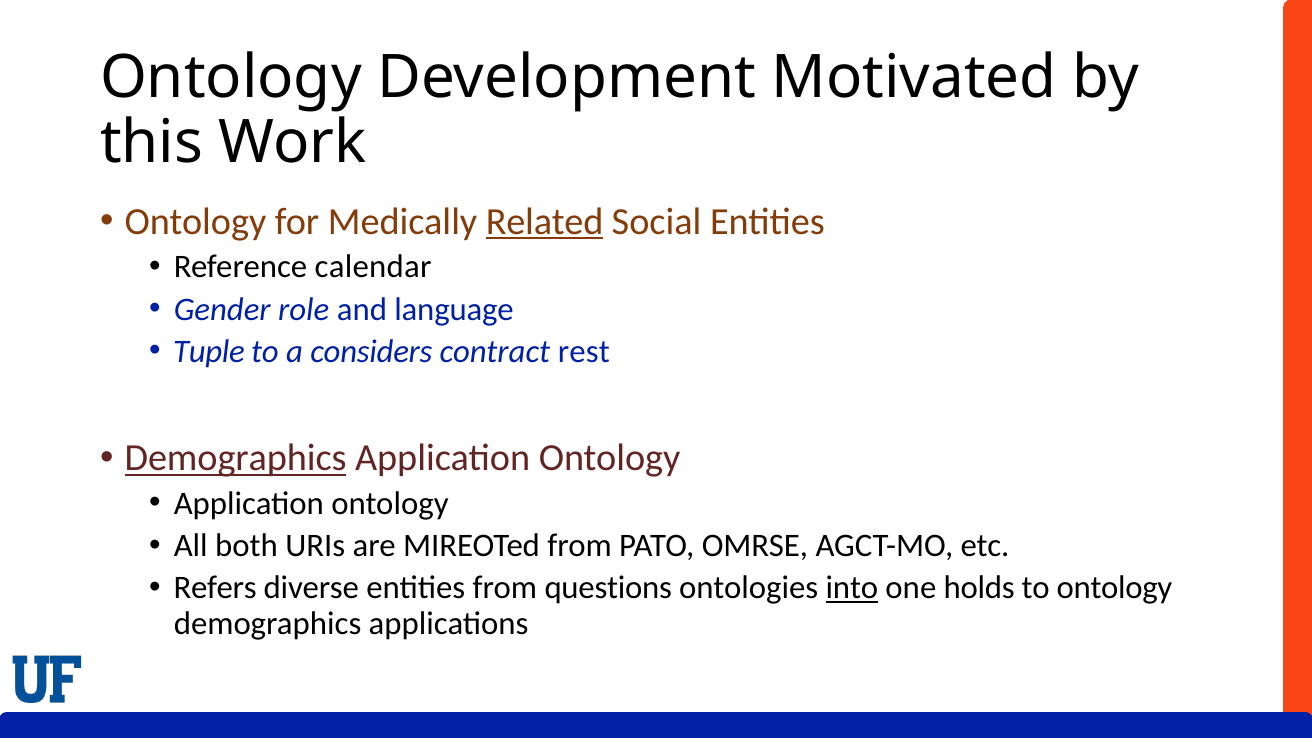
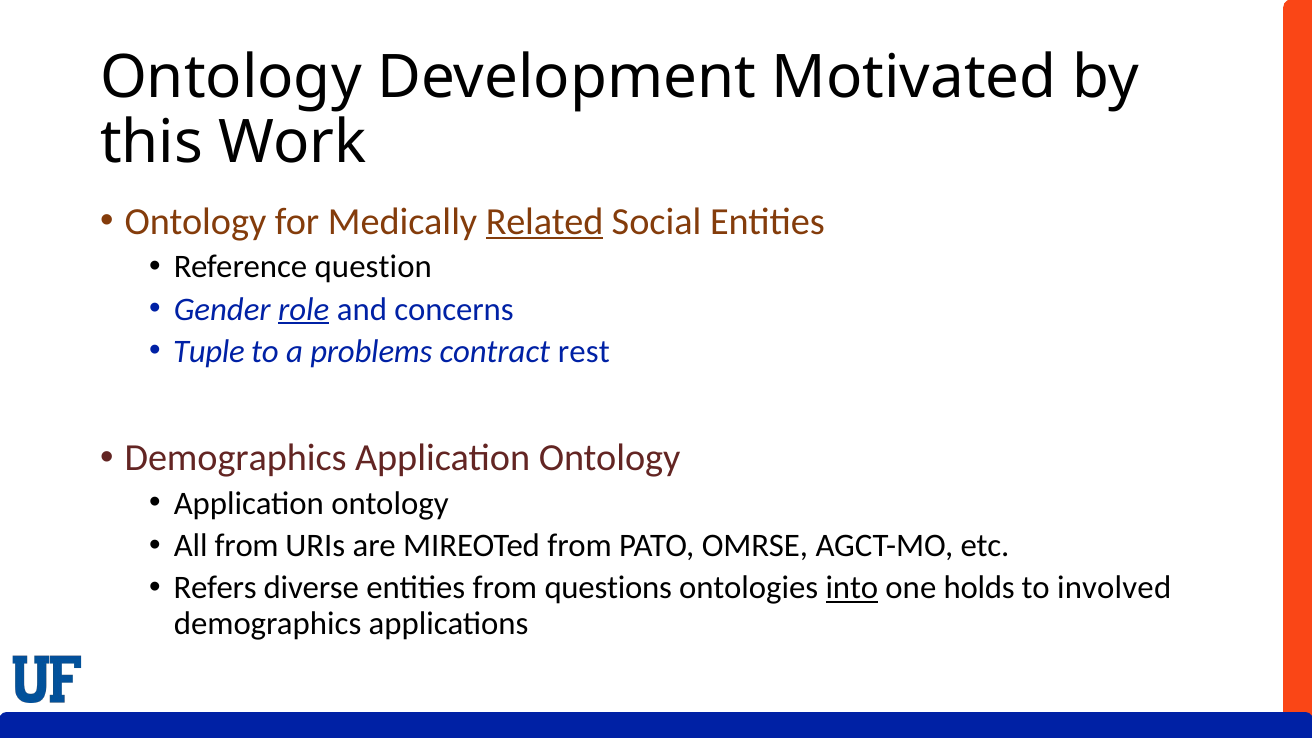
calendar: calendar -> question
role underline: none -> present
language: language -> concerns
considers: considers -> problems
Demographics at (236, 458) underline: present -> none
All both: both -> from
to ontology: ontology -> involved
